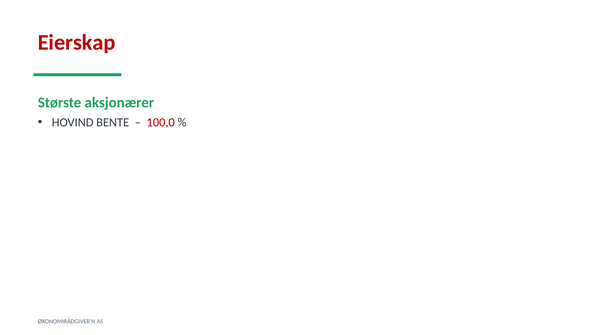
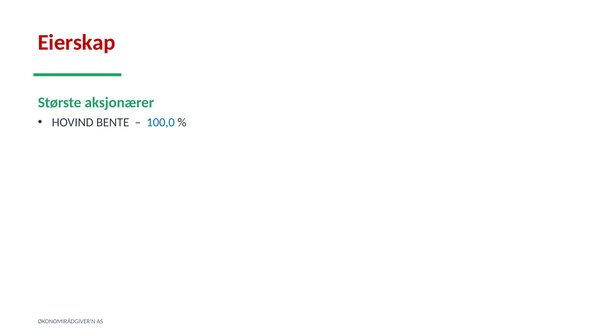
100,0 colour: red -> blue
